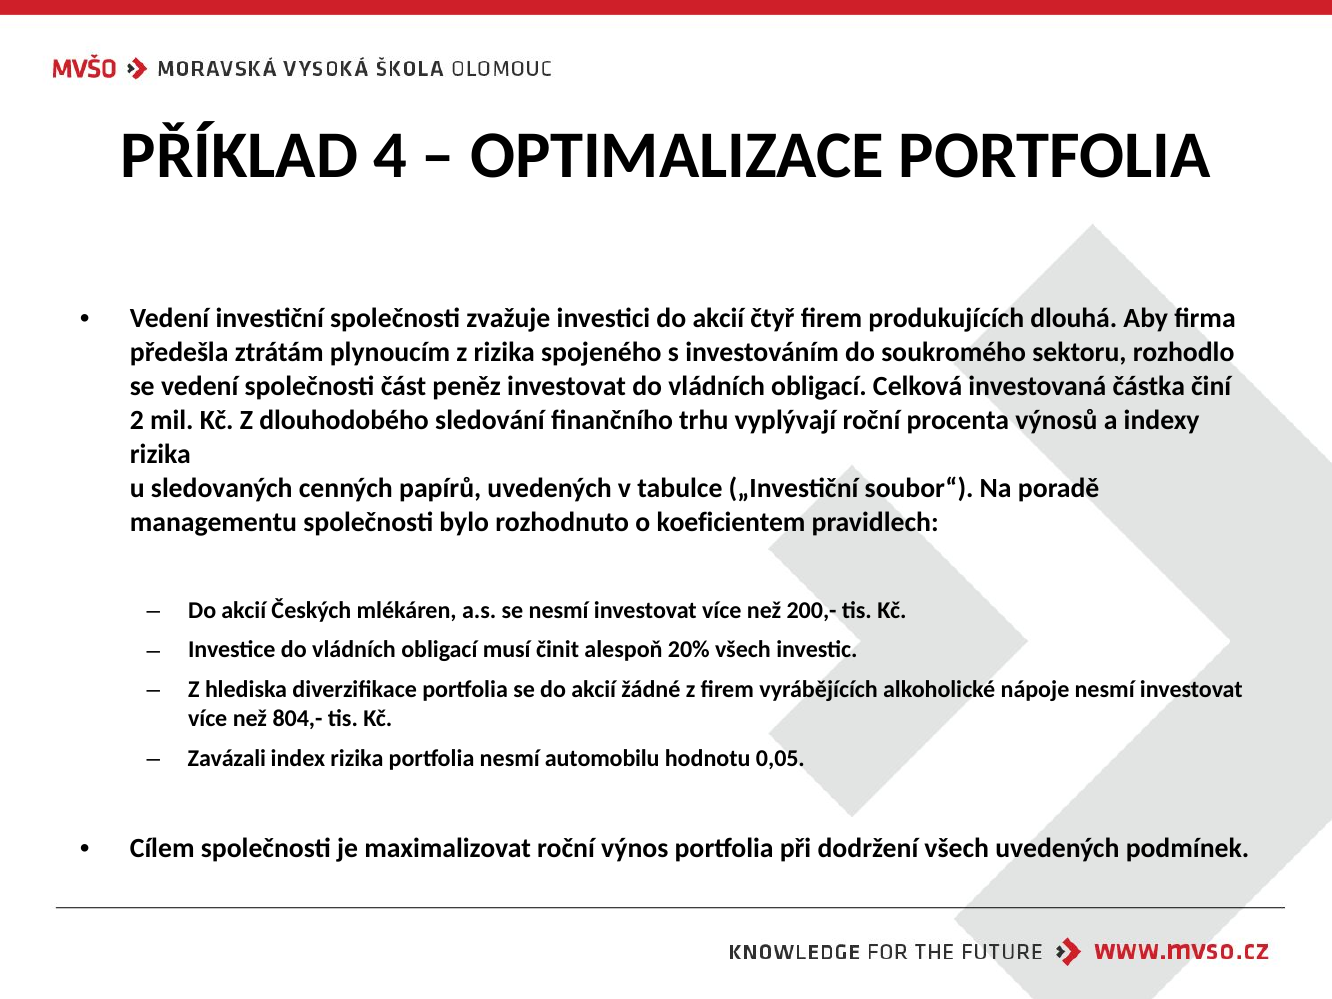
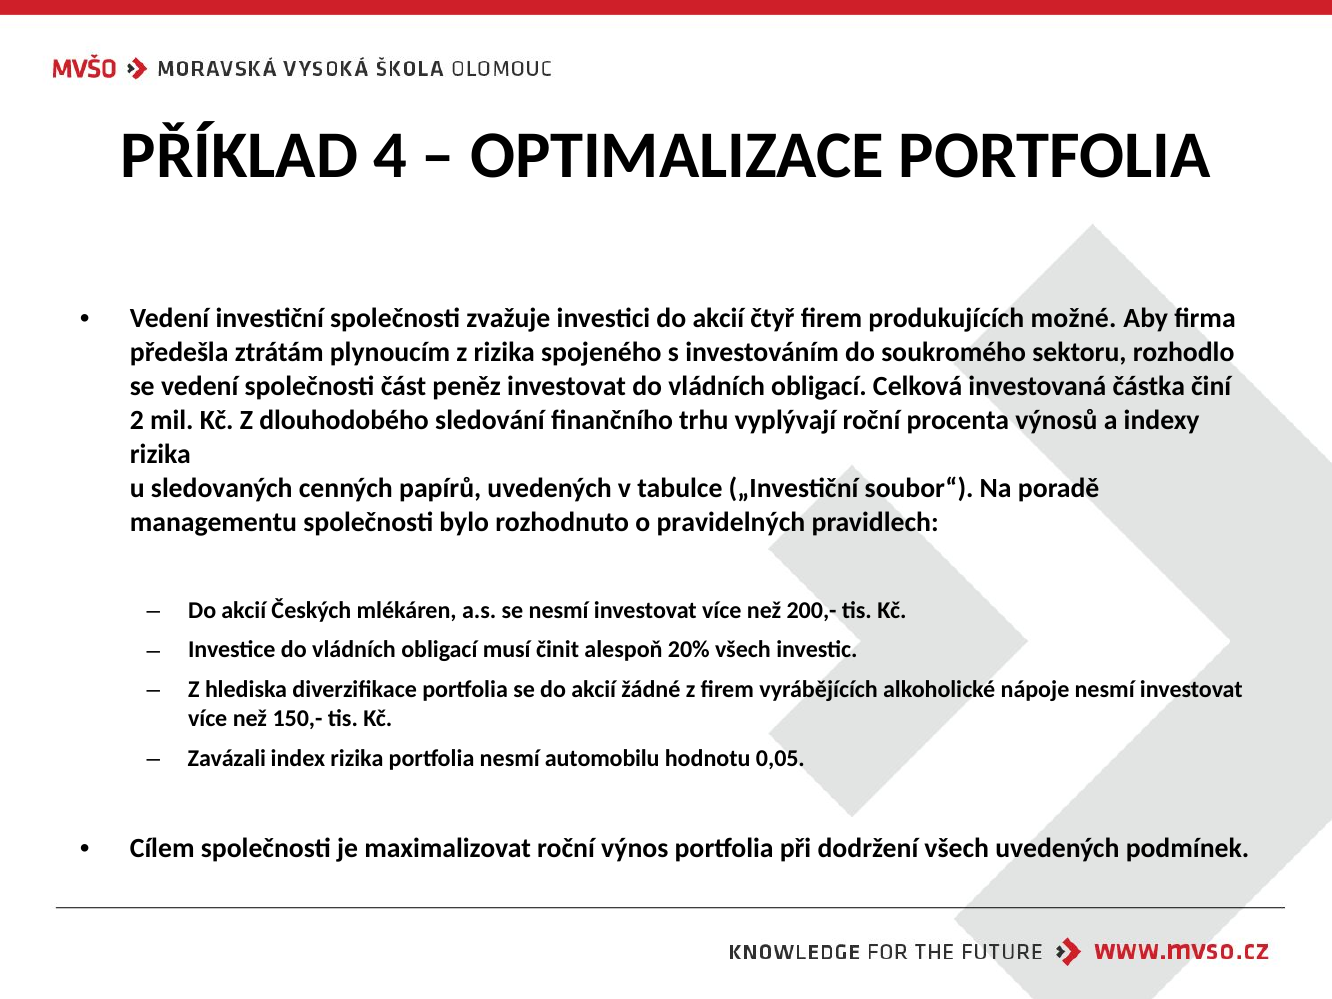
dlouhá: dlouhá -> možné
koeficientem: koeficientem -> pravidelných
804,-: 804,- -> 150,-
